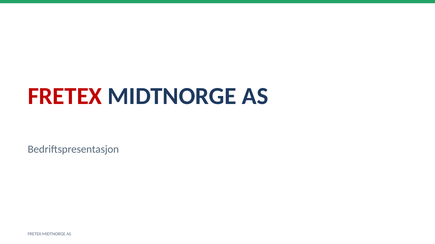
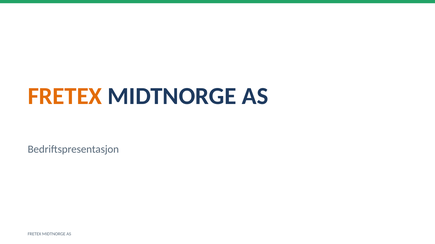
FRETEX at (65, 96) colour: red -> orange
